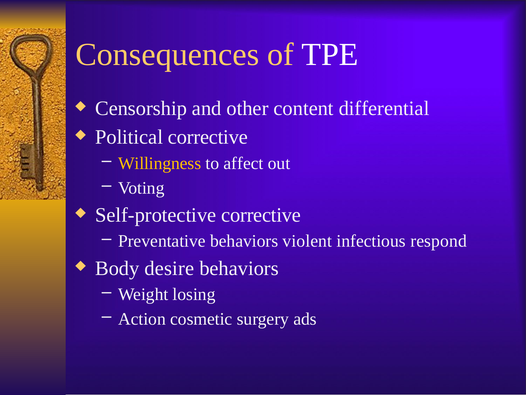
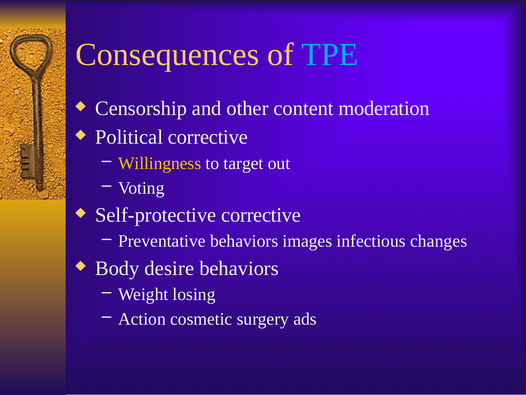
TPE colour: white -> light blue
differential: differential -> moderation
affect: affect -> target
violent: violent -> images
respond: respond -> changes
